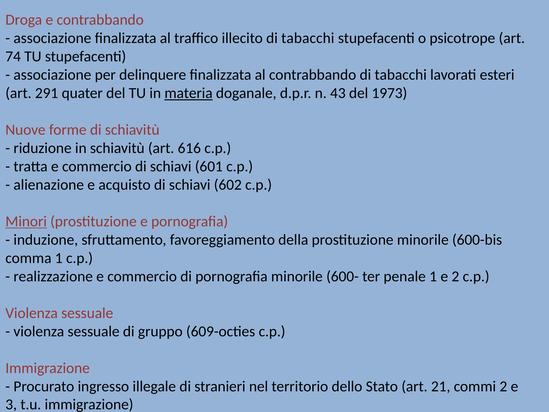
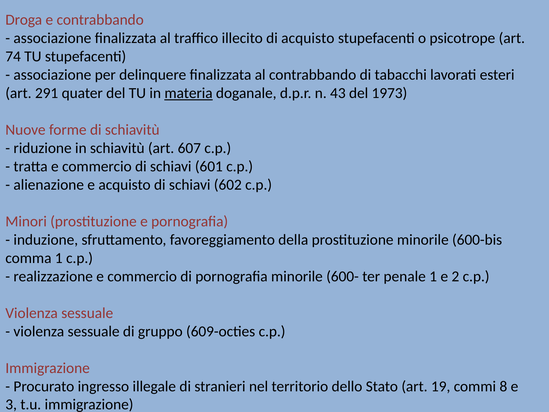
illecito di tabacchi: tabacchi -> acquisto
616: 616 -> 607
Minori underline: present -> none
21: 21 -> 19
commi 2: 2 -> 8
